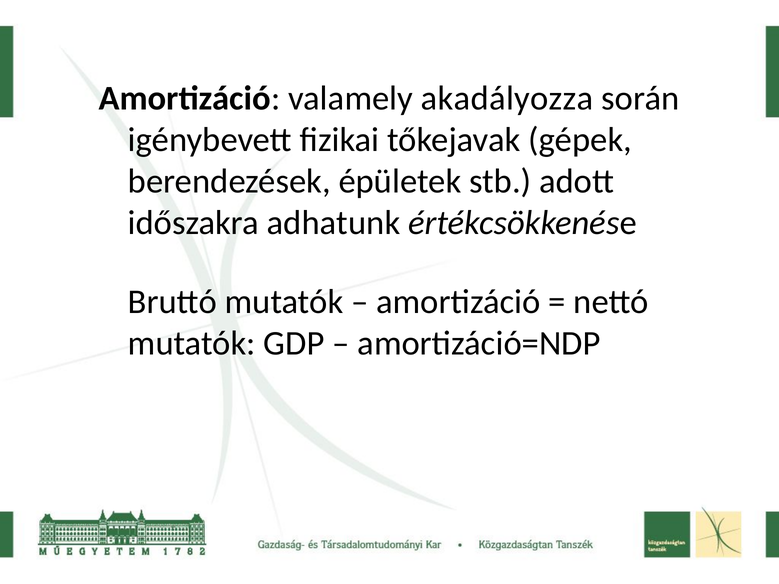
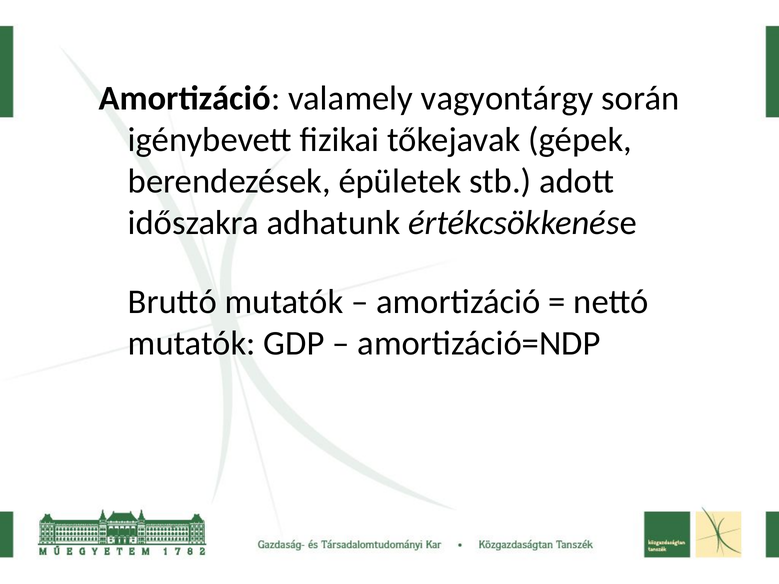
akadályozza: akadályozza -> vagyontárgy
